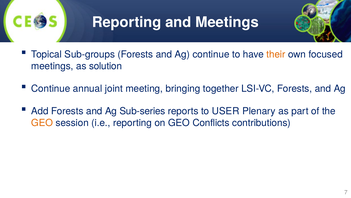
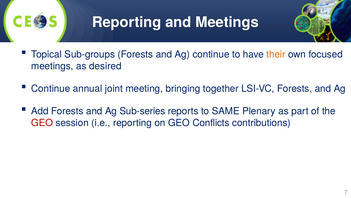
solution: solution -> desired
USER: USER -> SAME
GEO at (42, 123) colour: orange -> red
